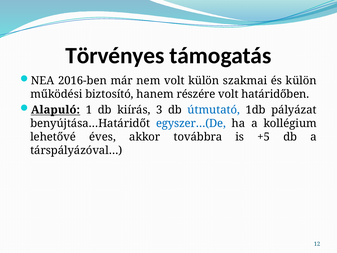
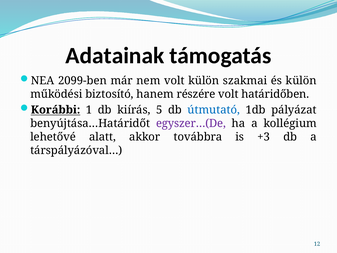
Törvényes: Törvényes -> Adatainak
2016-ben: 2016-ben -> 2099-ben
Alapuló: Alapuló -> Korábbi
3: 3 -> 5
egyszer…(De colour: blue -> purple
éves: éves -> alatt
+5: +5 -> +3
